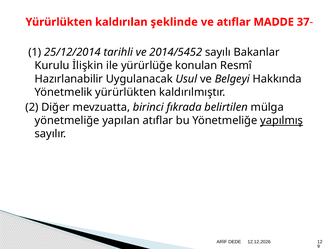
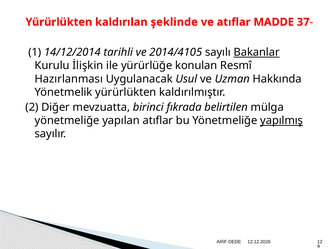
25/12/2014: 25/12/2014 -> 14/12/2014
2014/5452: 2014/5452 -> 2014/4105
Bakanlar underline: none -> present
Hazırlanabilir: Hazırlanabilir -> Hazırlanması
Belgeyi: Belgeyi -> Uzman
